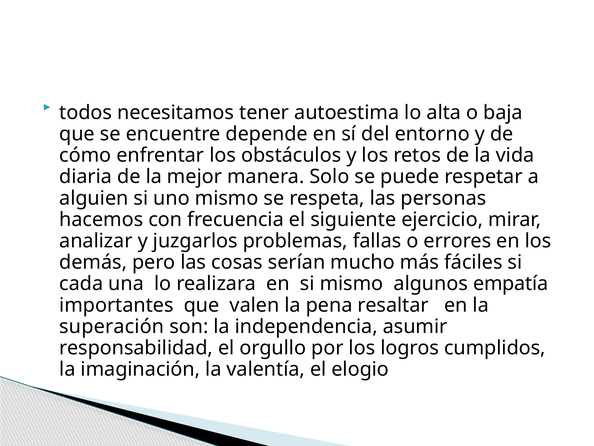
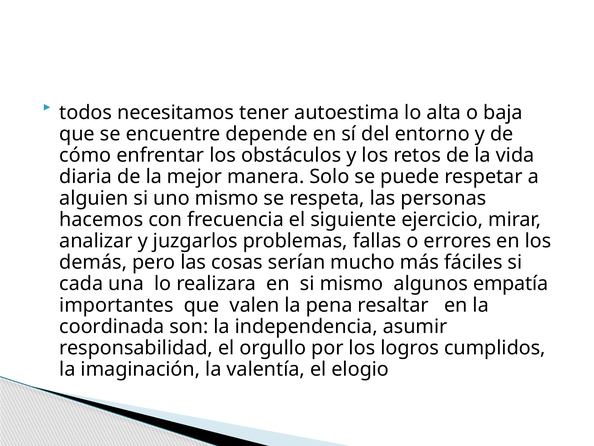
superación: superación -> coordinada
